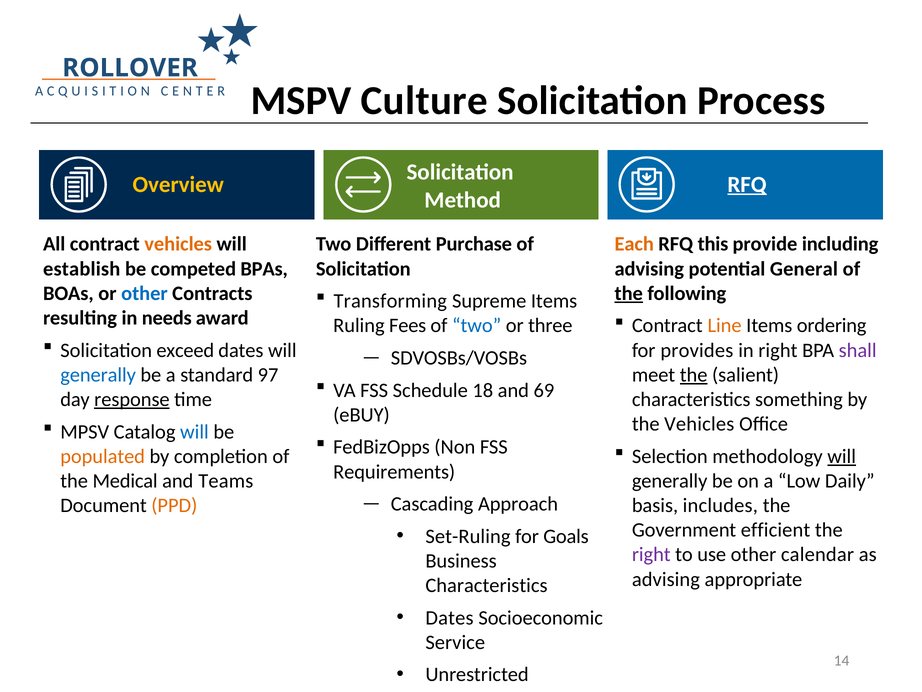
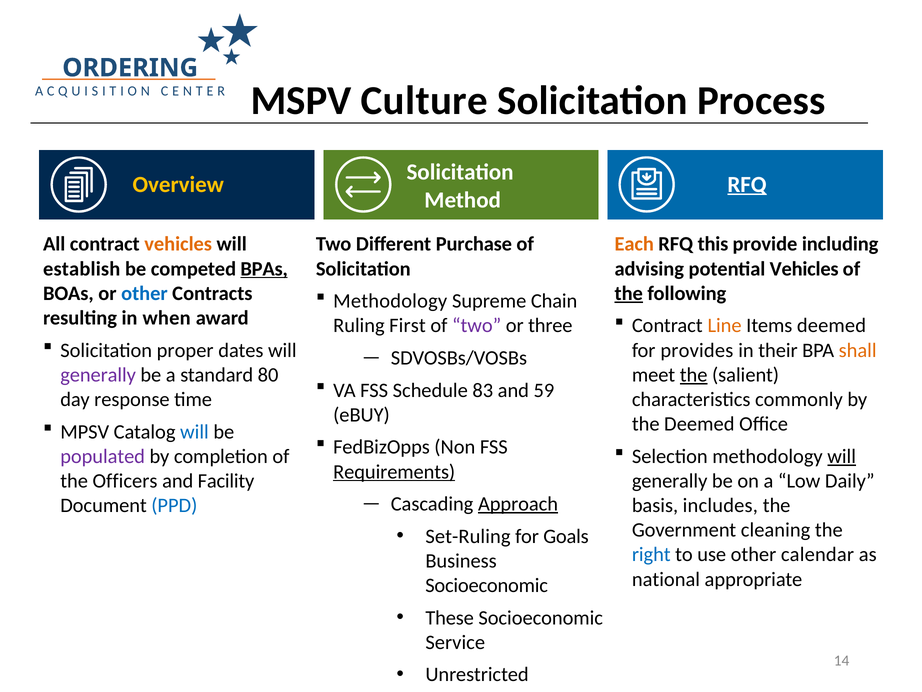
ROLLOVER: ROLLOVER -> ORDERING
BPAs underline: none -> present
potential General: General -> Vehicles
Transforming at (390, 301): Transforming -> Methodology
Supreme Items: Items -> Chain
needs: needs -> when
Items ordering: ordering -> deemed
Fees: Fees -> First
two at (477, 325) colour: blue -> purple
exceed: exceed -> proper
in right: right -> their
shall colour: purple -> orange
generally at (98, 375) colour: blue -> purple
97: 97 -> 80
18: 18 -> 83
69: 69 -> 59
response underline: present -> none
something: something -> commonly
the Vehicles: Vehicles -> Deemed
populated colour: orange -> purple
Requirements underline: none -> present
Medical: Medical -> Officers
Teams: Teams -> Facility
Approach underline: none -> present
PPD colour: orange -> blue
efficient: efficient -> cleaning
right at (651, 554) colour: purple -> blue
advising at (666, 579): advising -> national
Characteristics at (487, 585): Characteristics -> Socioeconomic
Dates at (449, 617): Dates -> These
